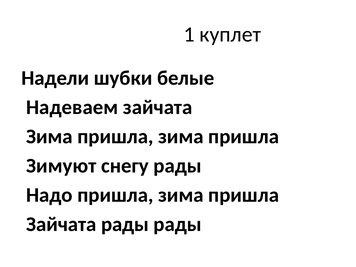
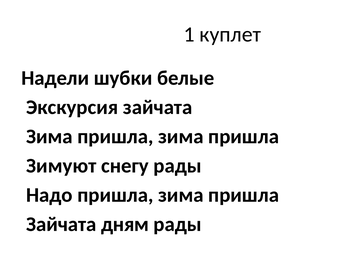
Надеваем: Надеваем -> Экскурсия
Зайчата рады: рады -> дням
